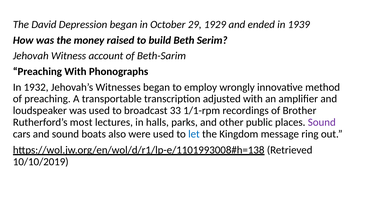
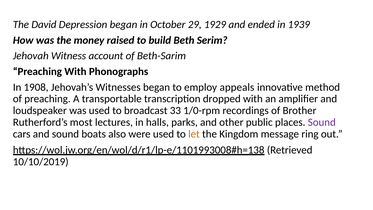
1932: 1932 -> 1908
wrongly: wrongly -> appeals
adjusted: adjusted -> dropped
1/1-rpm: 1/1-rpm -> 1/0-rpm
let colour: blue -> orange
